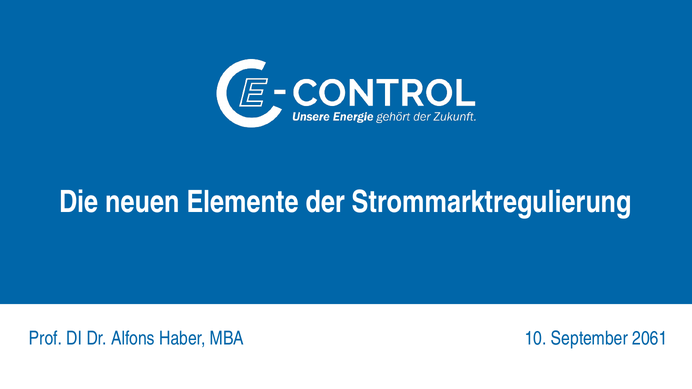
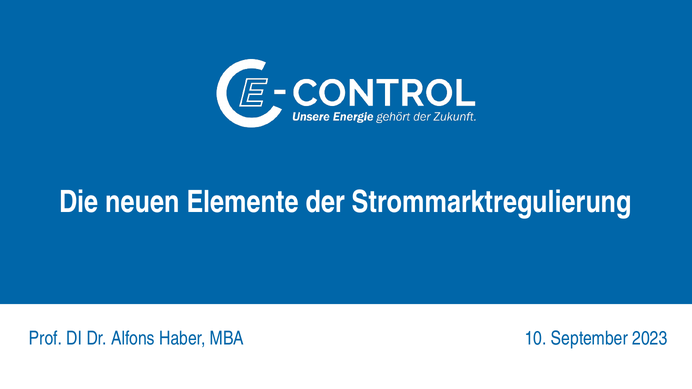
2061: 2061 -> 2023
